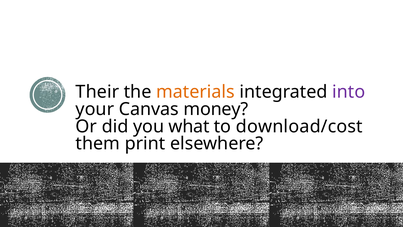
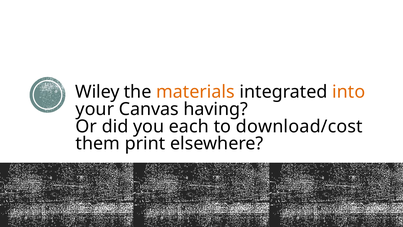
Their: Their -> Wiley
into colour: purple -> orange
money: money -> having
what: what -> each
